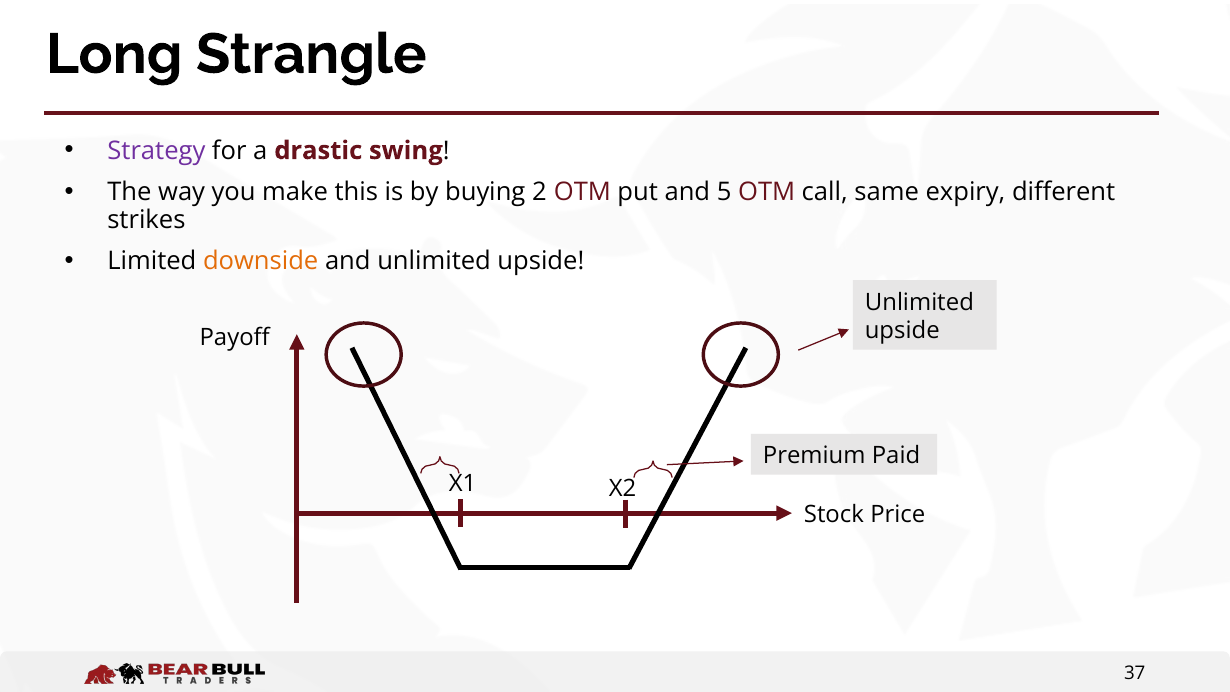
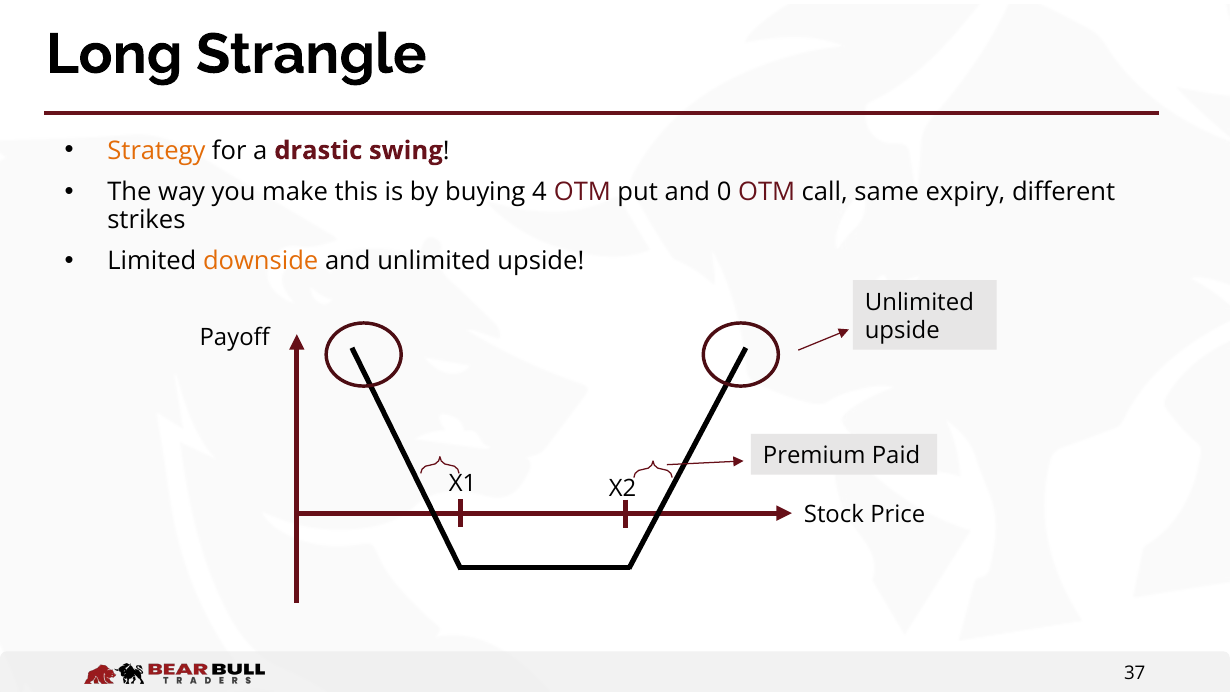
Strategy colour: purple -> orange
2: 2 -> 4
5: 5 -> 0
